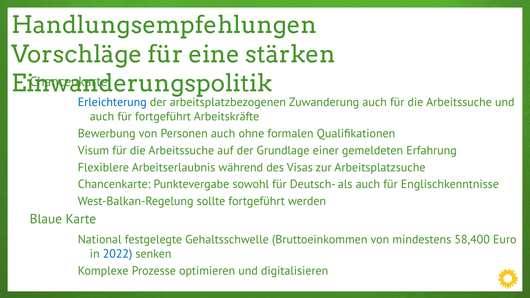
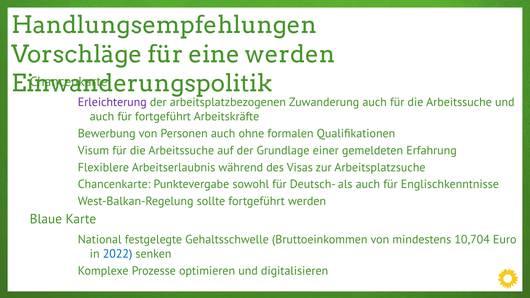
eine stärken: stärken -> werden
Erleichterung colour: blue -> purple
58,400: 58,400 -> 10,704
